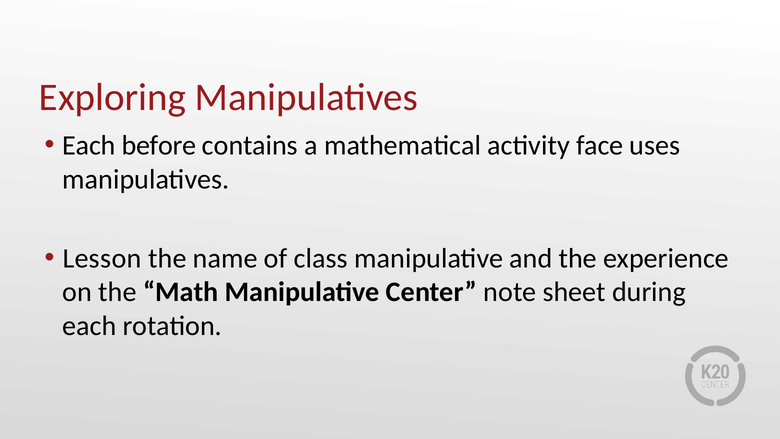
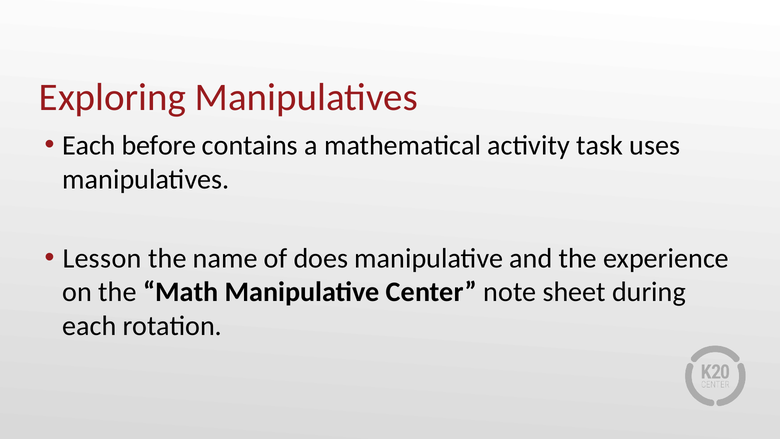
face: face -> task
class: class -> does
